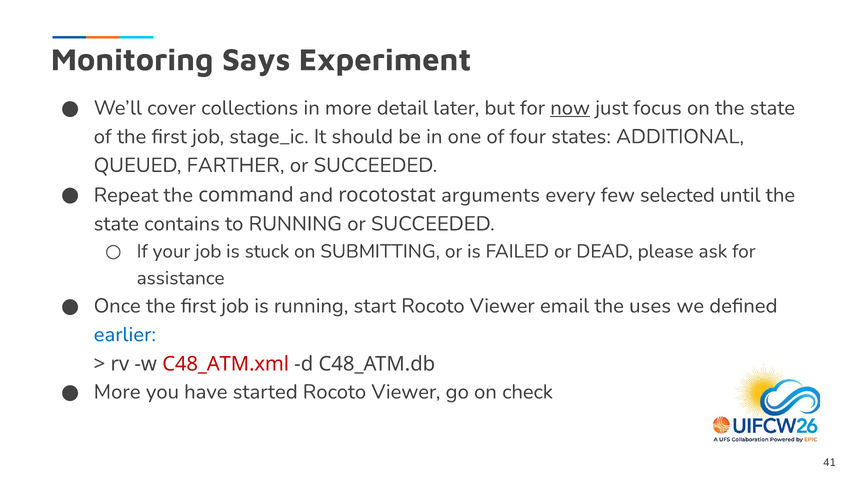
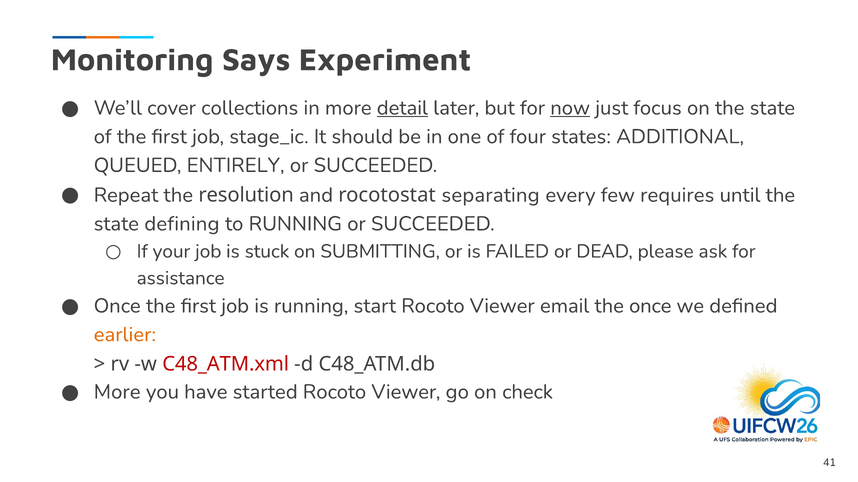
detail underline: none -> present
FARTHER: FARTHER -> ENTIRELY
command: command -> resolution
arguments: arguments -> separating
selected: selected -> requires
contains: contains -> defining
the uses: uses -> once
earlier colour: blue -> orange
